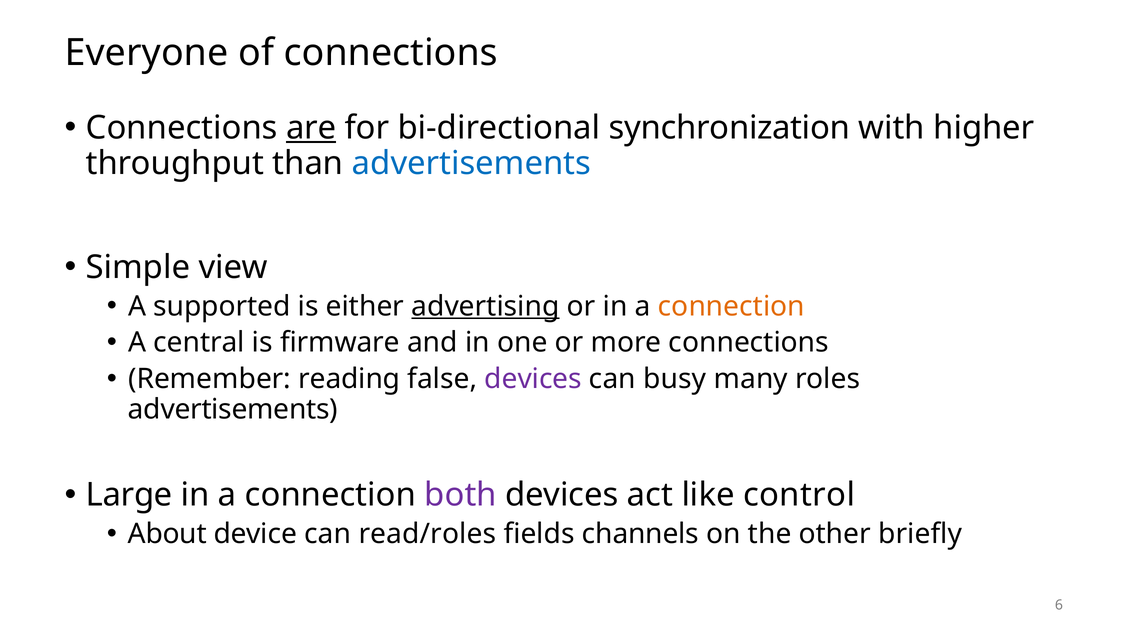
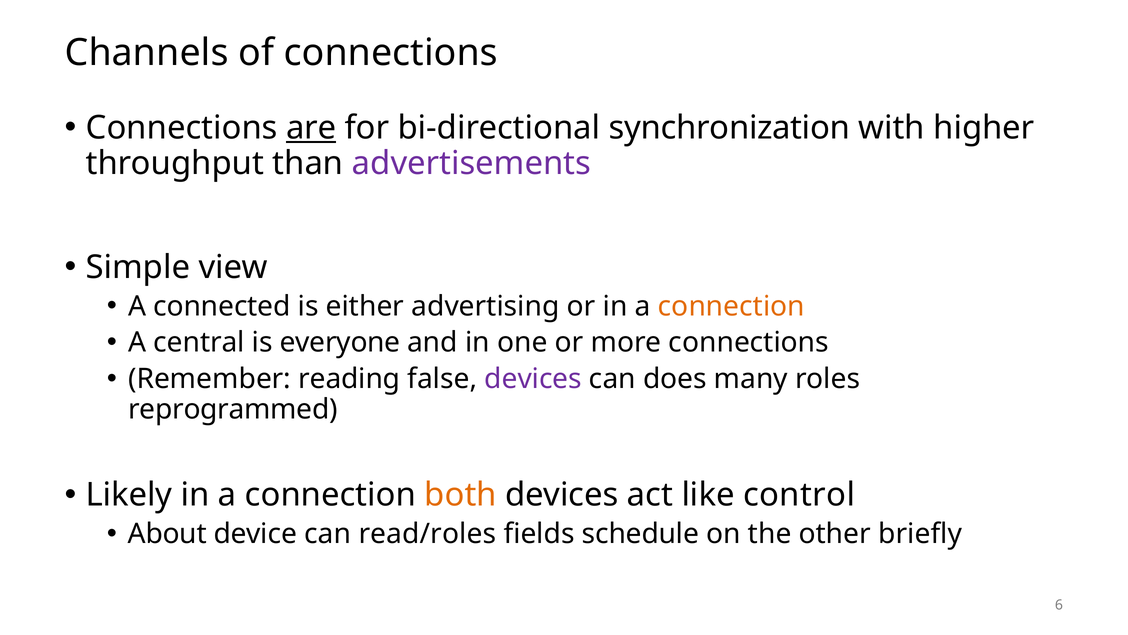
Everyone: Everyone -> Channels
advertisements at (471, 163) colour: blue -> purple
supported: supported -> connected
advertising underline: present -> none
firmware: firmware -> everyone
busy: busy -> does
advertisements at (233, 409): advertisements -> reprogrammed
Large: Large -> Likely
both colour: purple -> orange
channels: channels -> schedule
